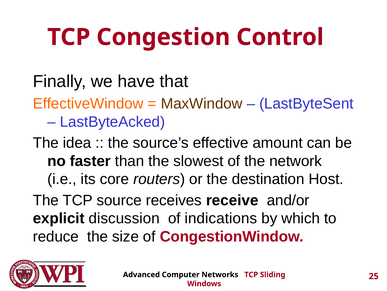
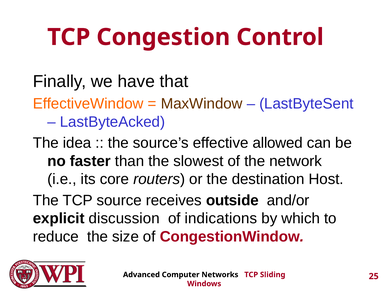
amount: amount -> allowed
receive: receive -> outside
